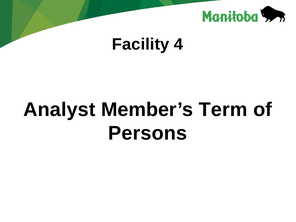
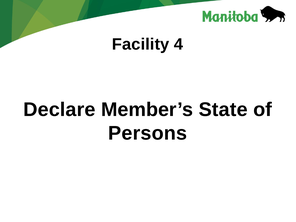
Analyst: Analyst -> Declare
Term: Term -> State
